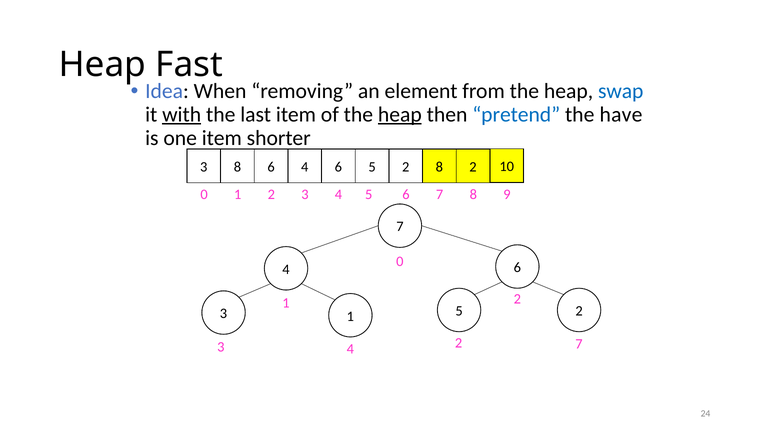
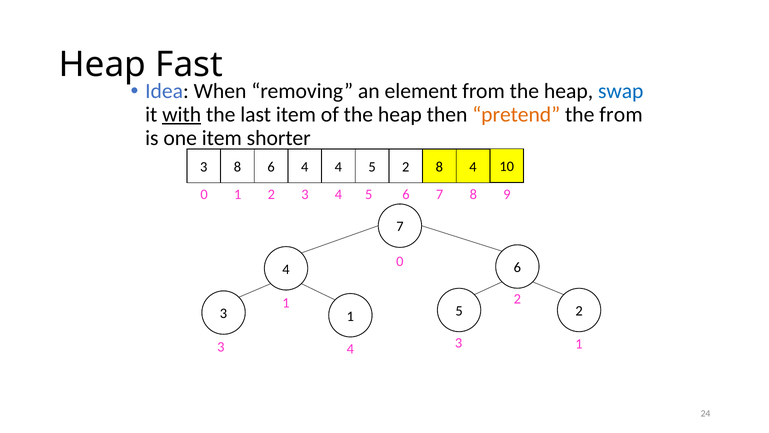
heap at (400, 114) underline: present -> none
pretend colour: blue -> orange
the have: have -> from
6 4 6: 6 -> 4
8 2: 2 -> 4
3 2: 2 -> 3
4 7: 7 -> 1
